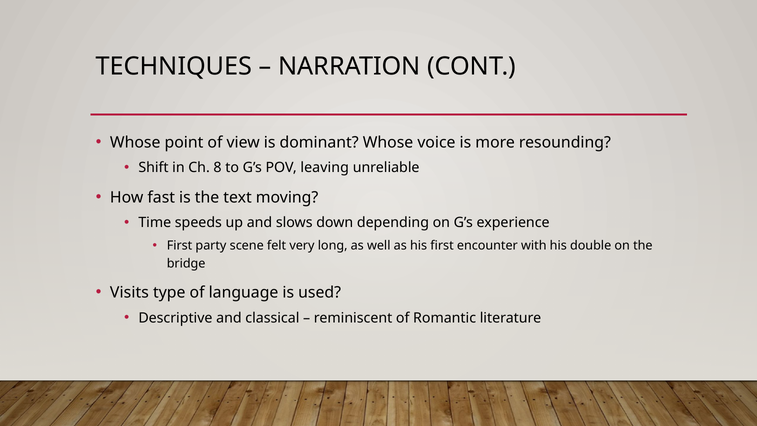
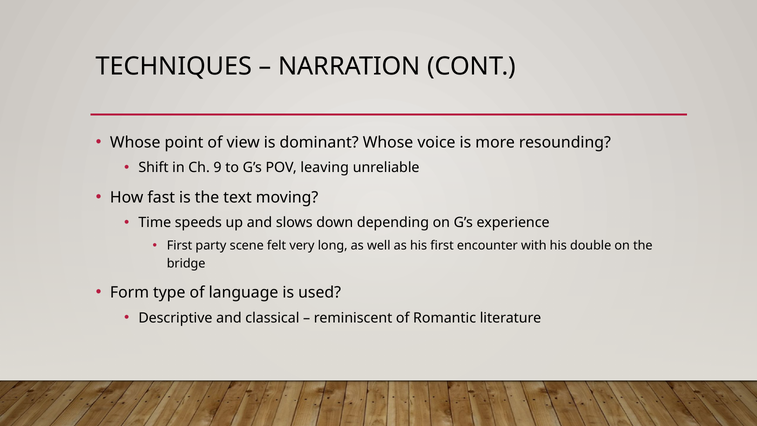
8: 8 -> 9
Visits: Visits -> Form
